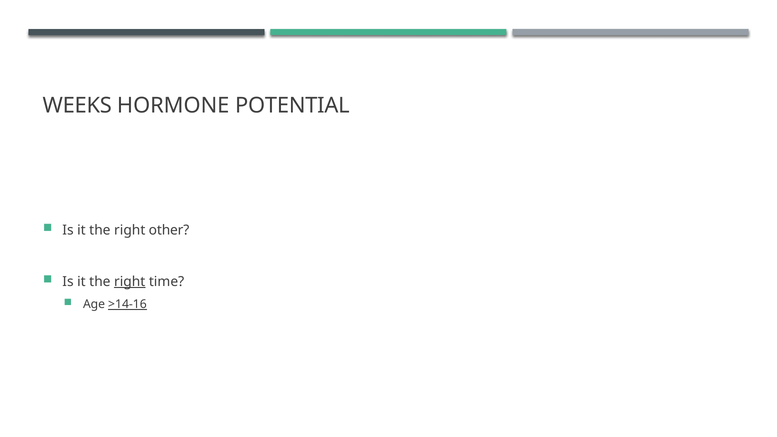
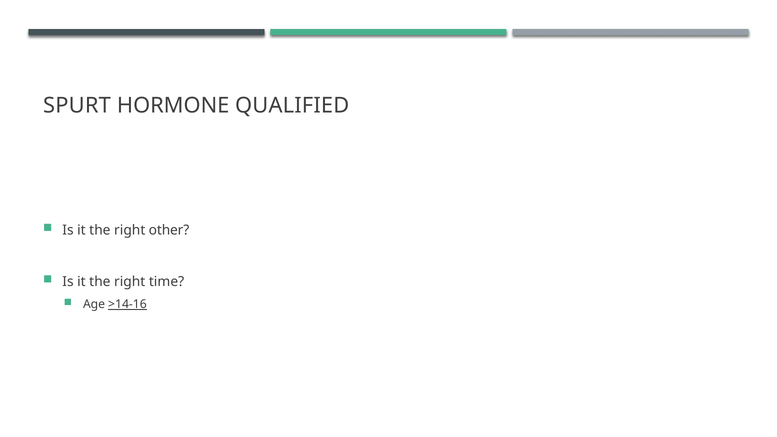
WEEKS: WEEKS -> SPURT
POTENTIAL: POTENTIAL -> QUALIFIED
right at (130, 282) underline: present -> none
